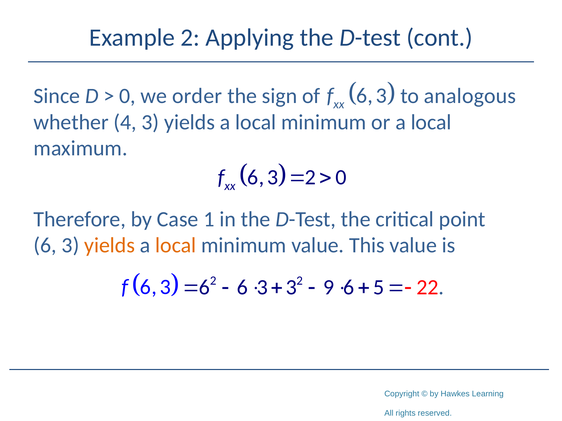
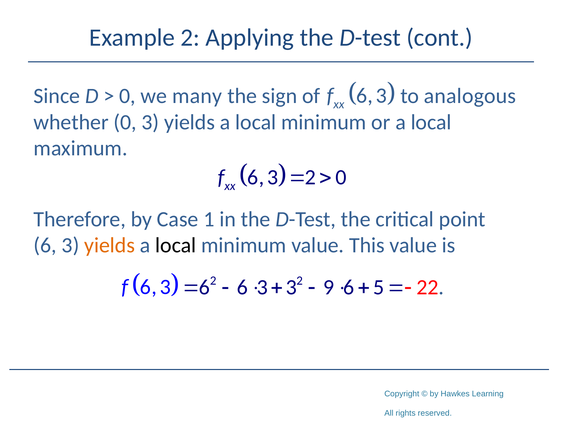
order: order -> many
whether 4: 4 -> 0
local at (176, 246) colour: orange -> black
